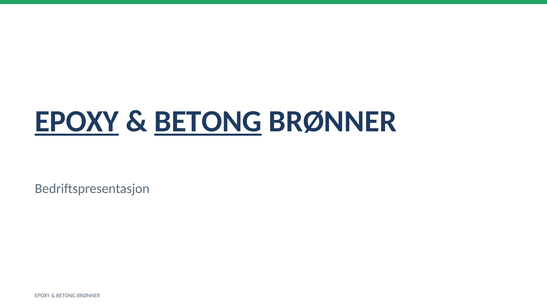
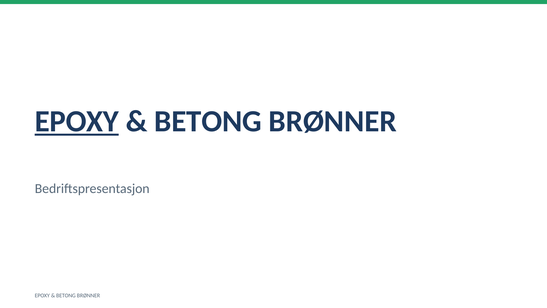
BETONG at (208, 121) underline: present -> none
